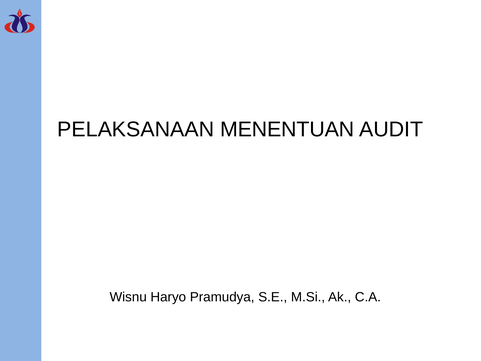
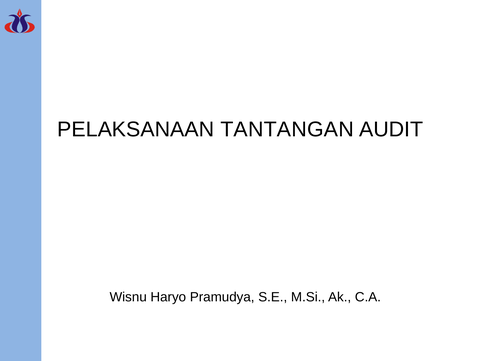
MENENTUAN: MENENTUAN -> TANTANGAN
